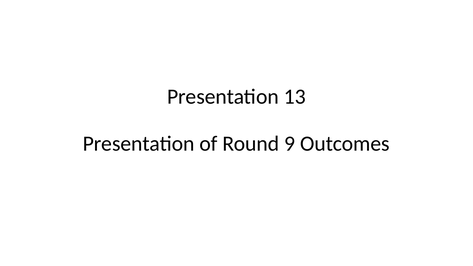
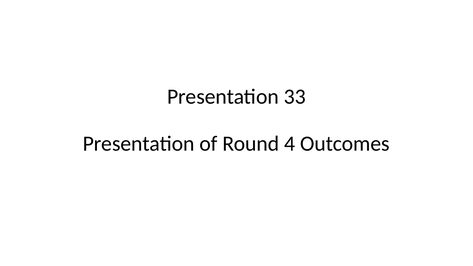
13: 13 -> 33
9: 9 -> 4
